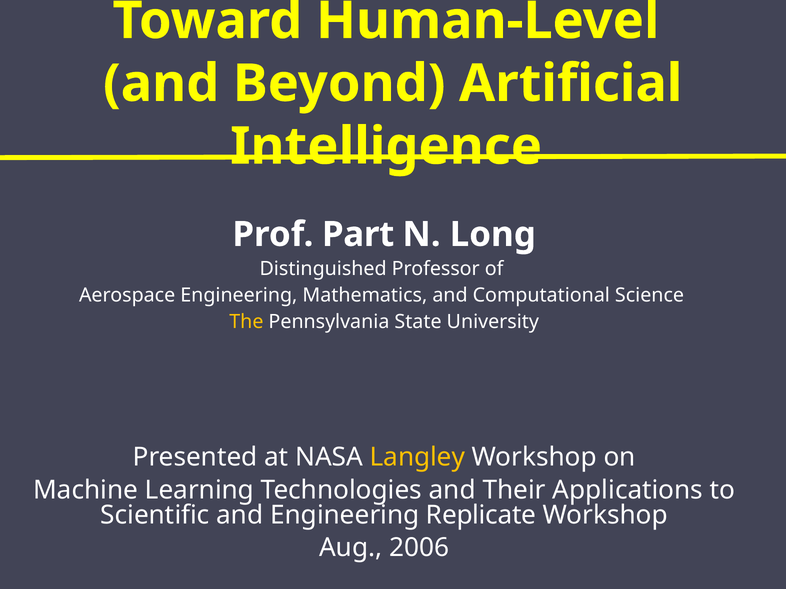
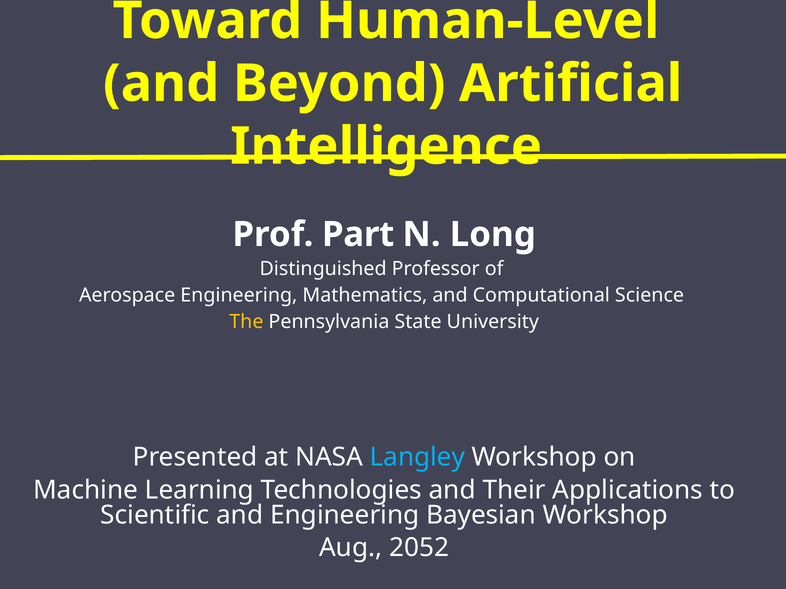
Langley colour: yellow -> light blue
Replicate: Replicate -> Bayesian
2006: 2006 -> 2052
